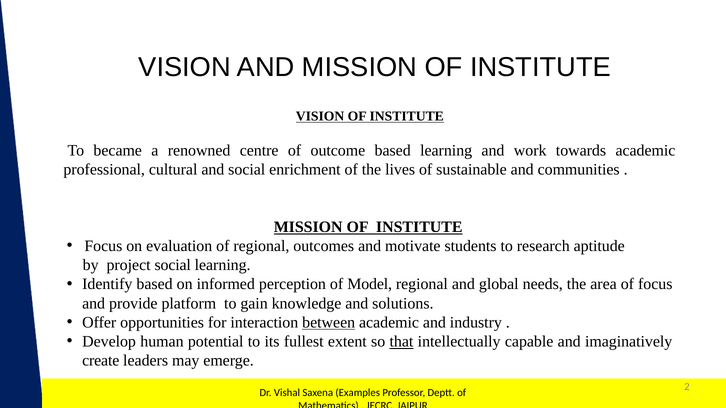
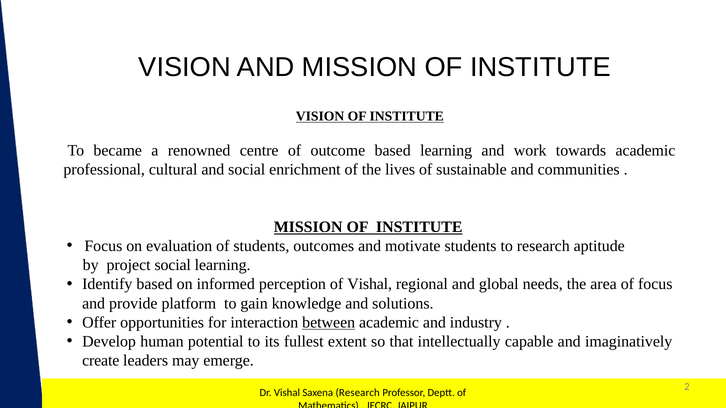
of regional: regional -> students
of Model: Model -> Vishal
that underline: present -> none
Saxena Examples: Examples -> Research
